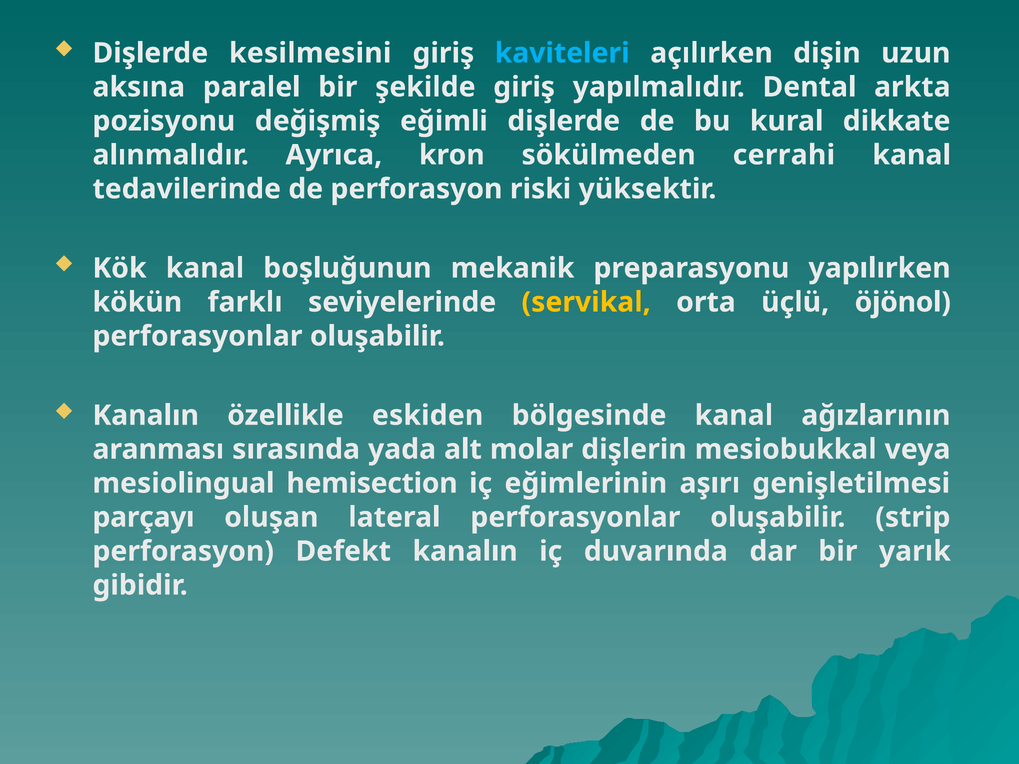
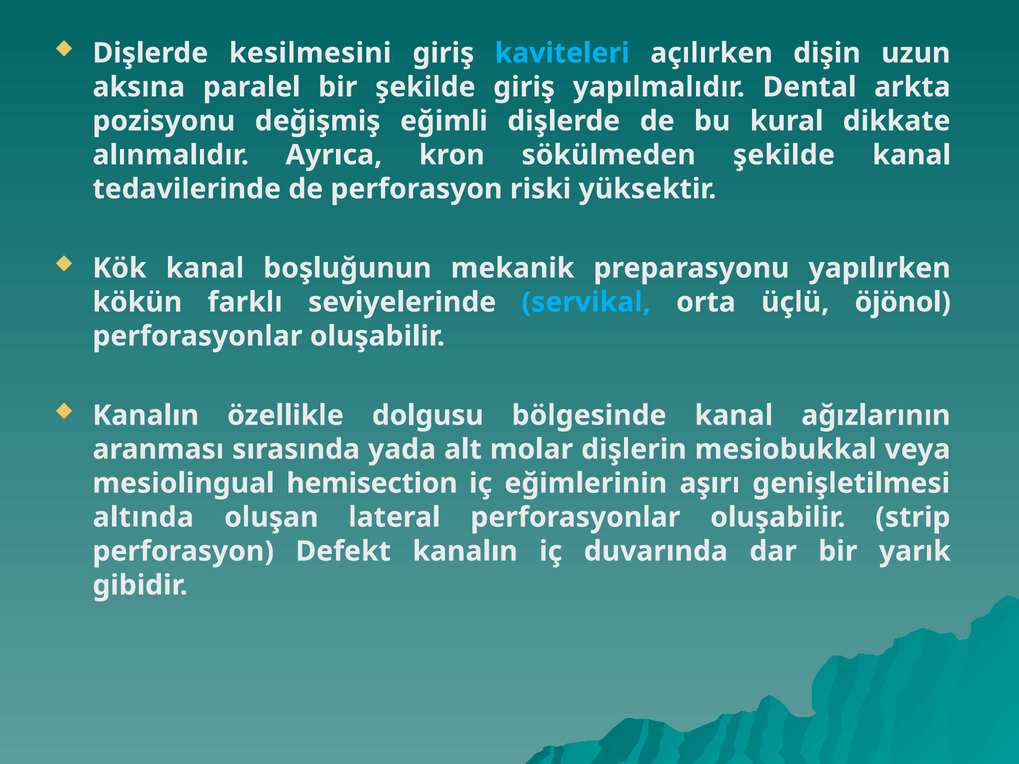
sökülmeden cerrahi: cerrahi -> şekilde
servikal colour: yellow -> light blue
eskiden: eskiden -> dolgusu
parçayı: parçayı -> altında
